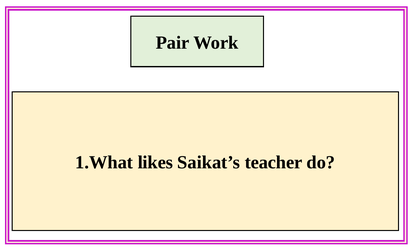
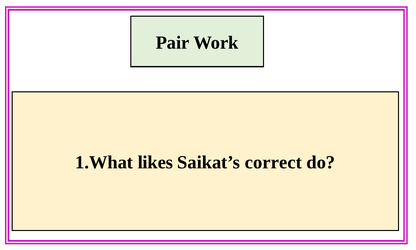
teacher: teacher -> correct
